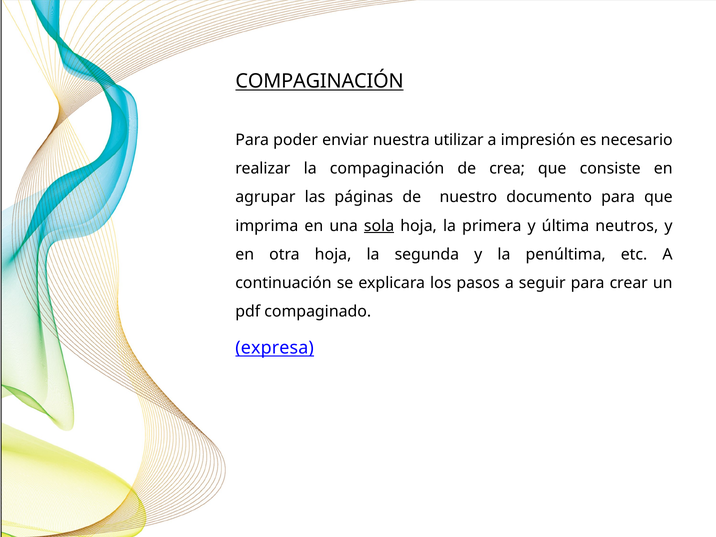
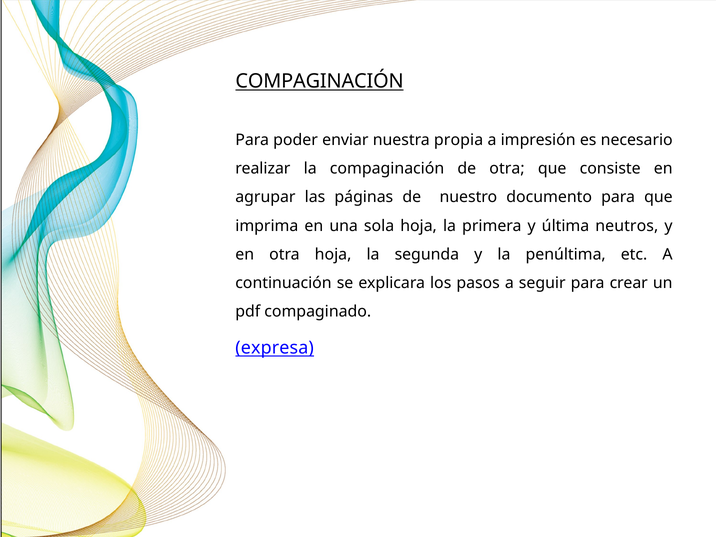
utilizar: utilizar -> propia
de crea: crea -> otra
sola underline: present -> none
